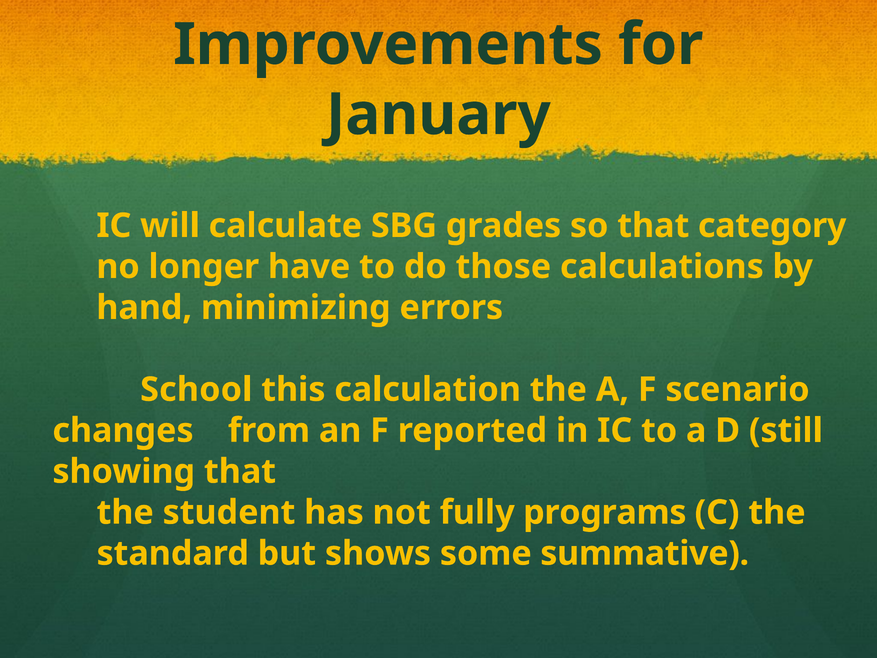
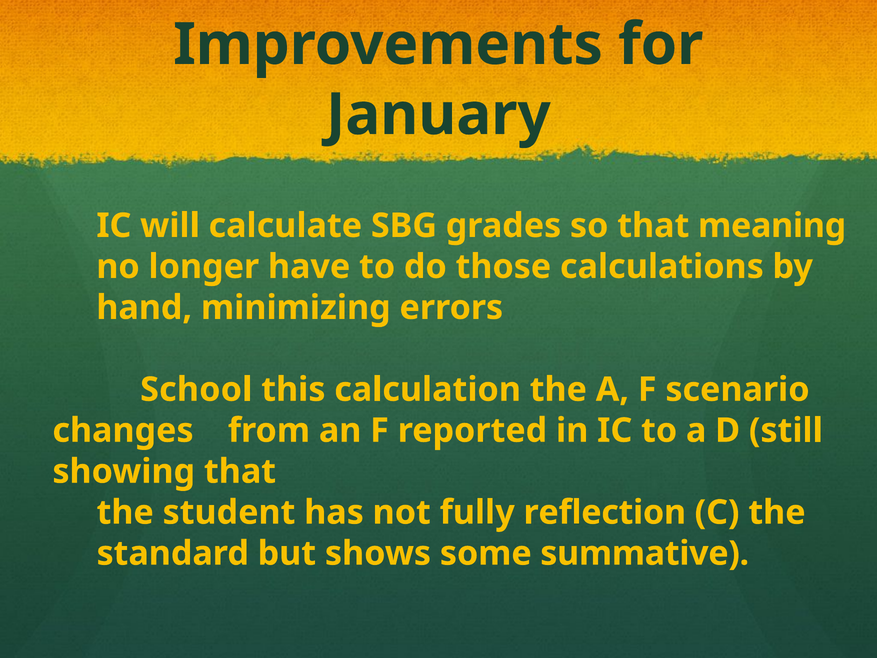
category: category -> meaning
programs: programs -> reflection
